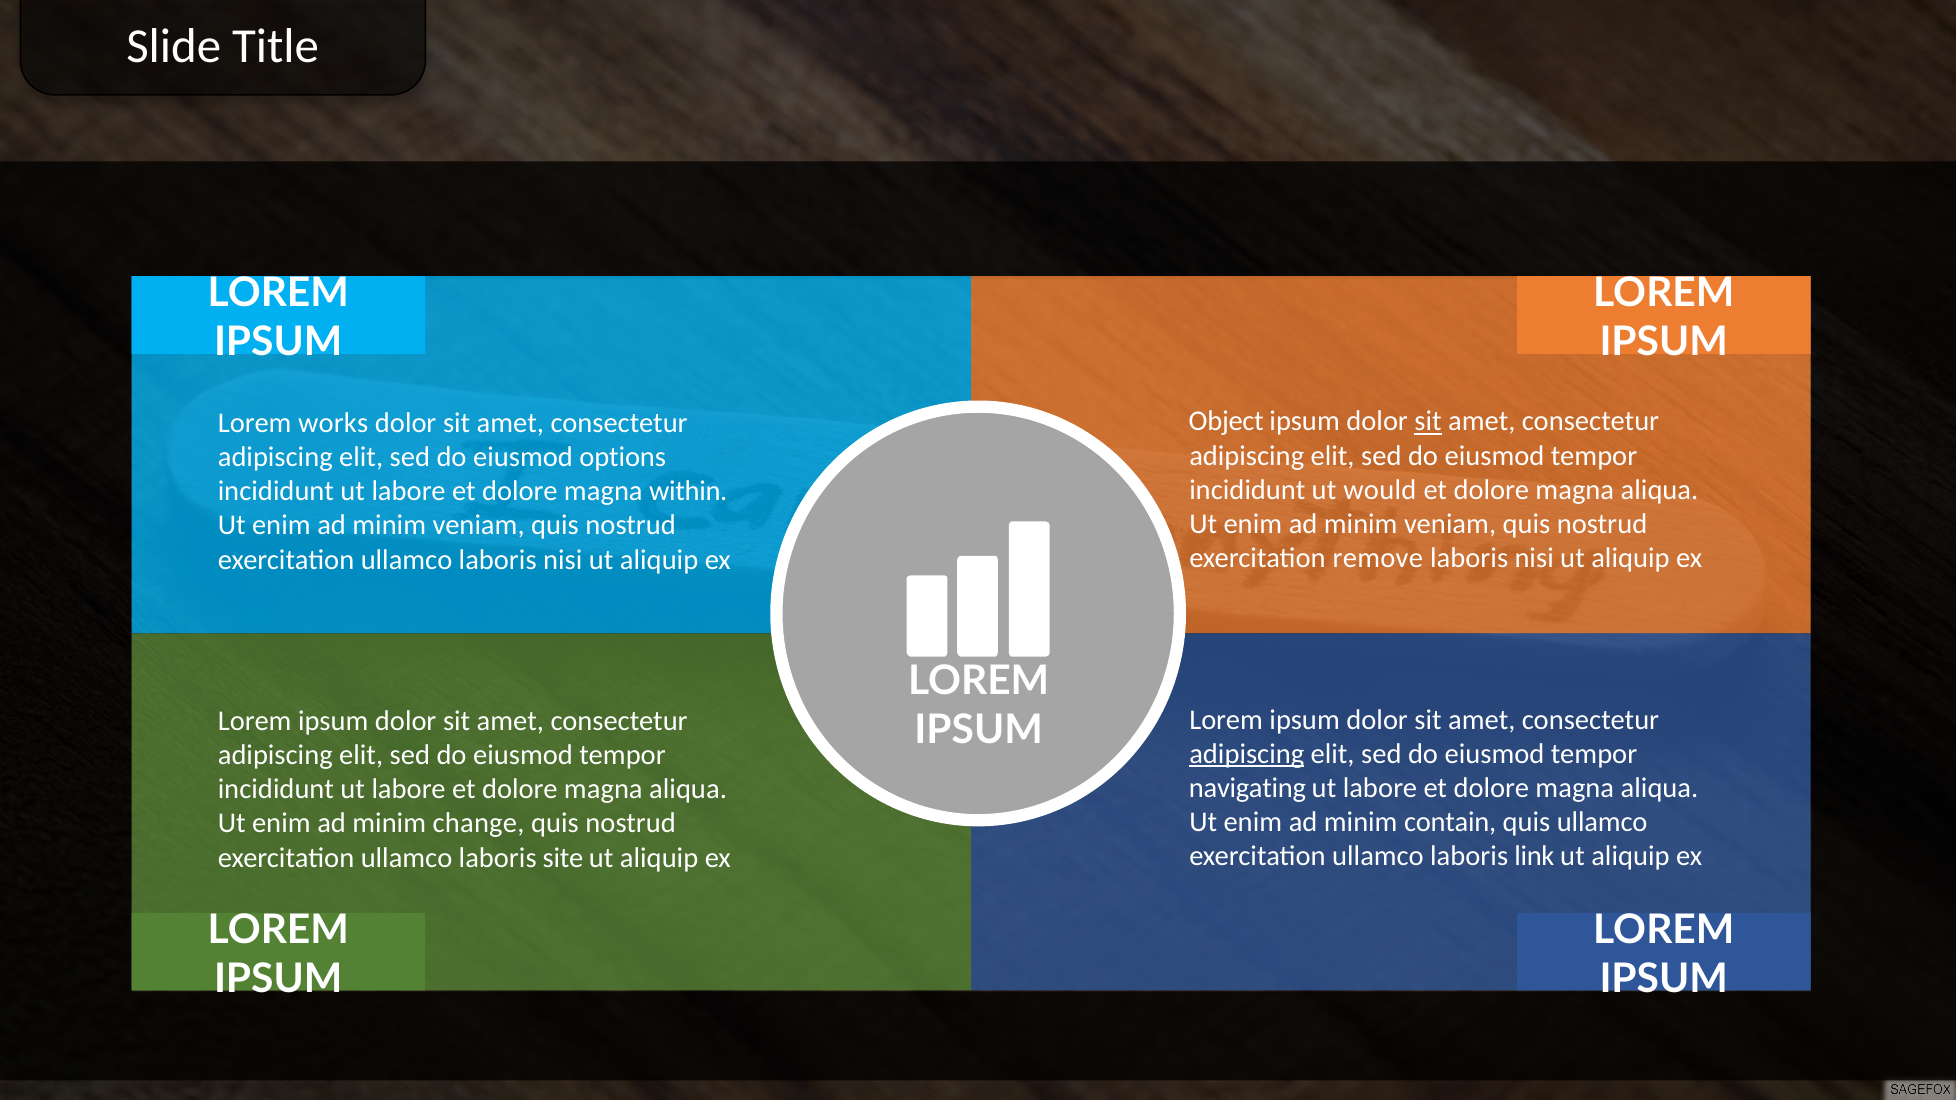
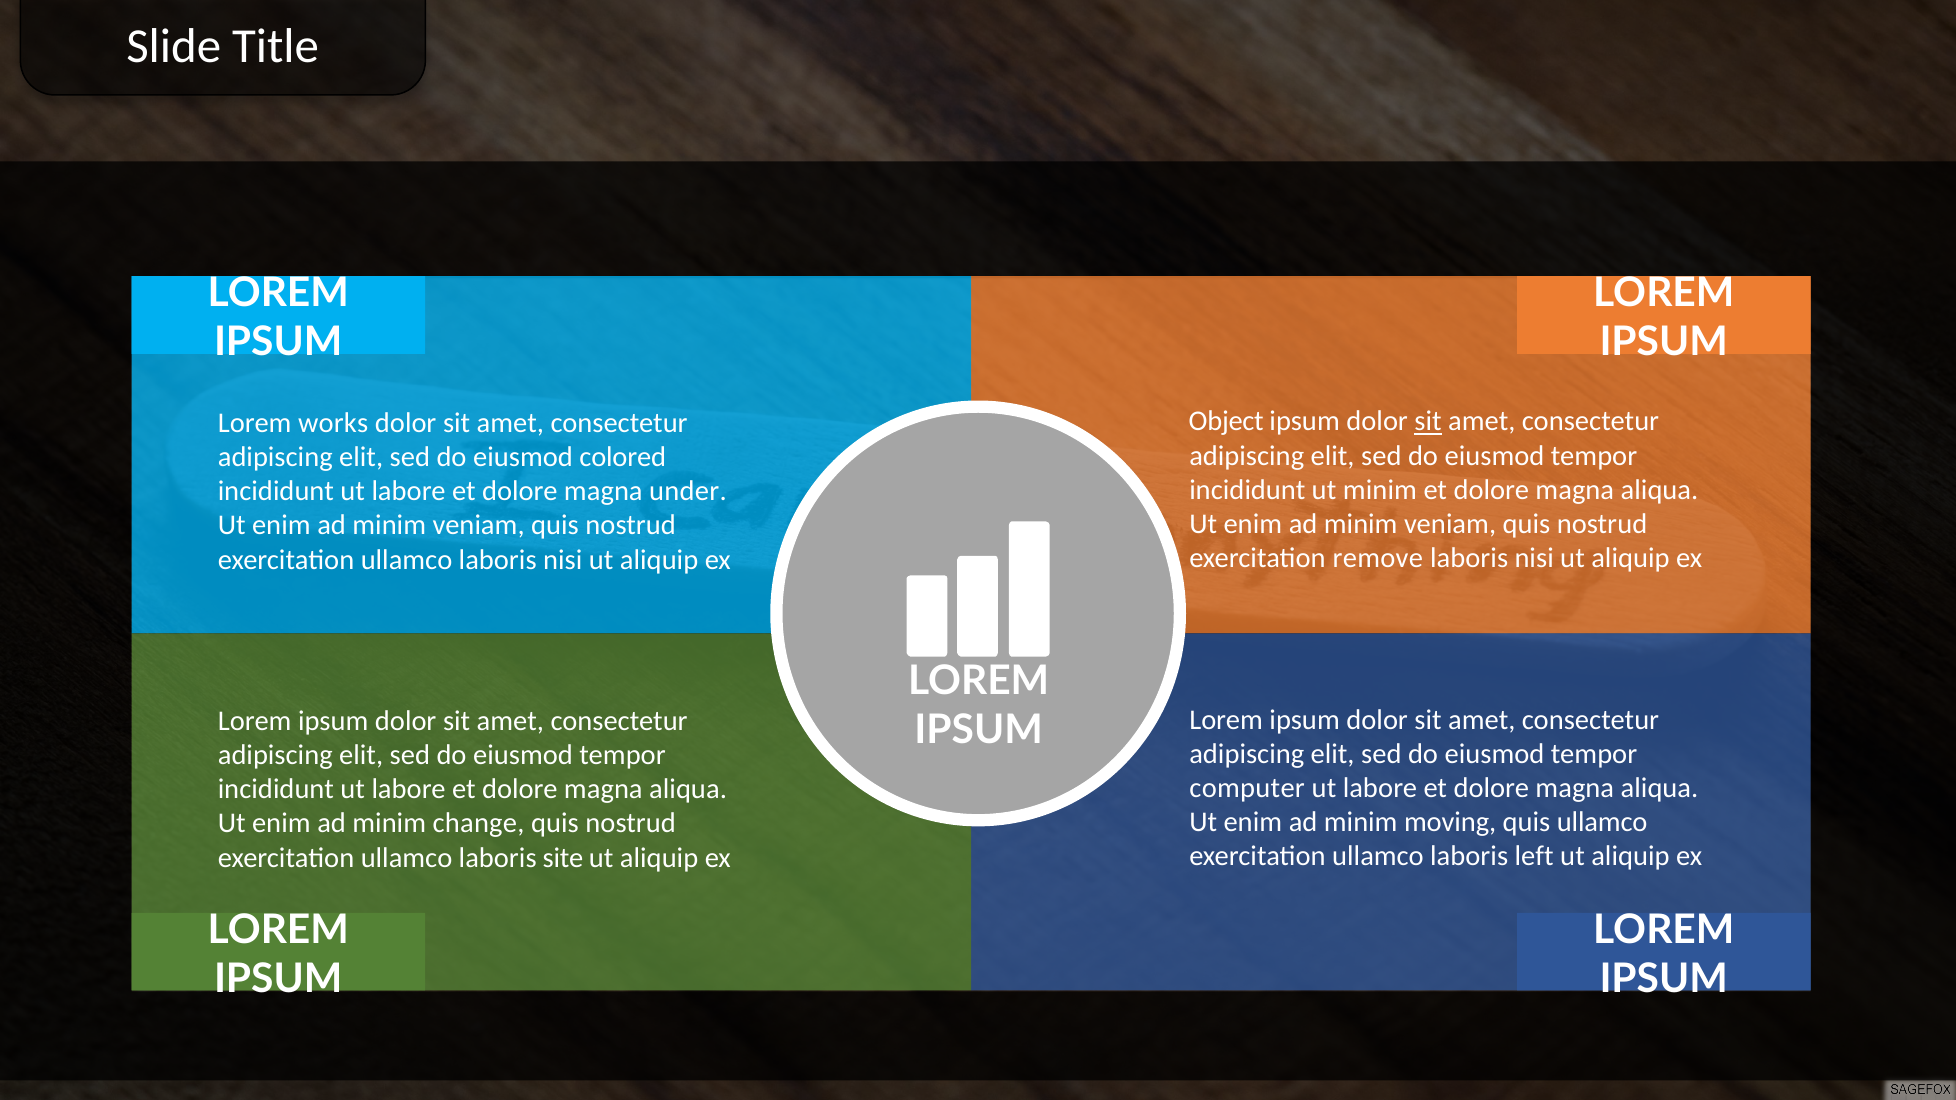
options: options -> colored
ut would: would -> minim
within: within -> under
adipiscing at (1247, 754) underline: present -> none
navigating: navigating -> computer
contain: contain -> moving
link: link -> left
